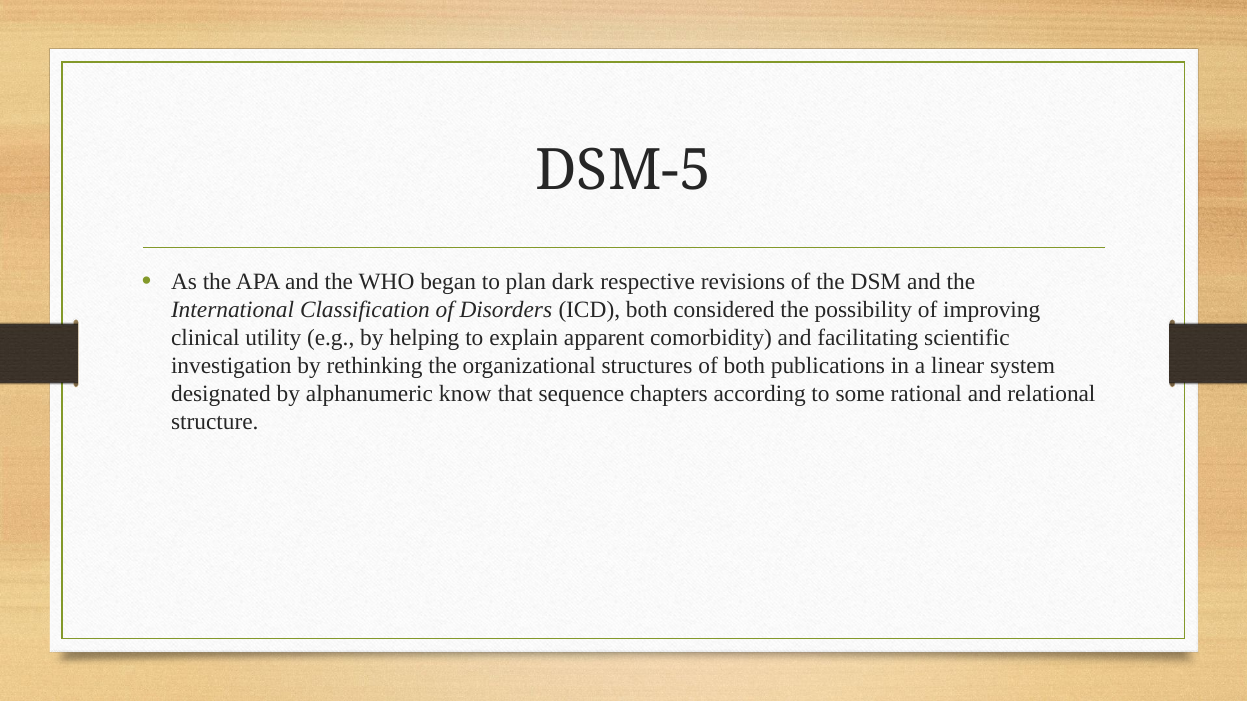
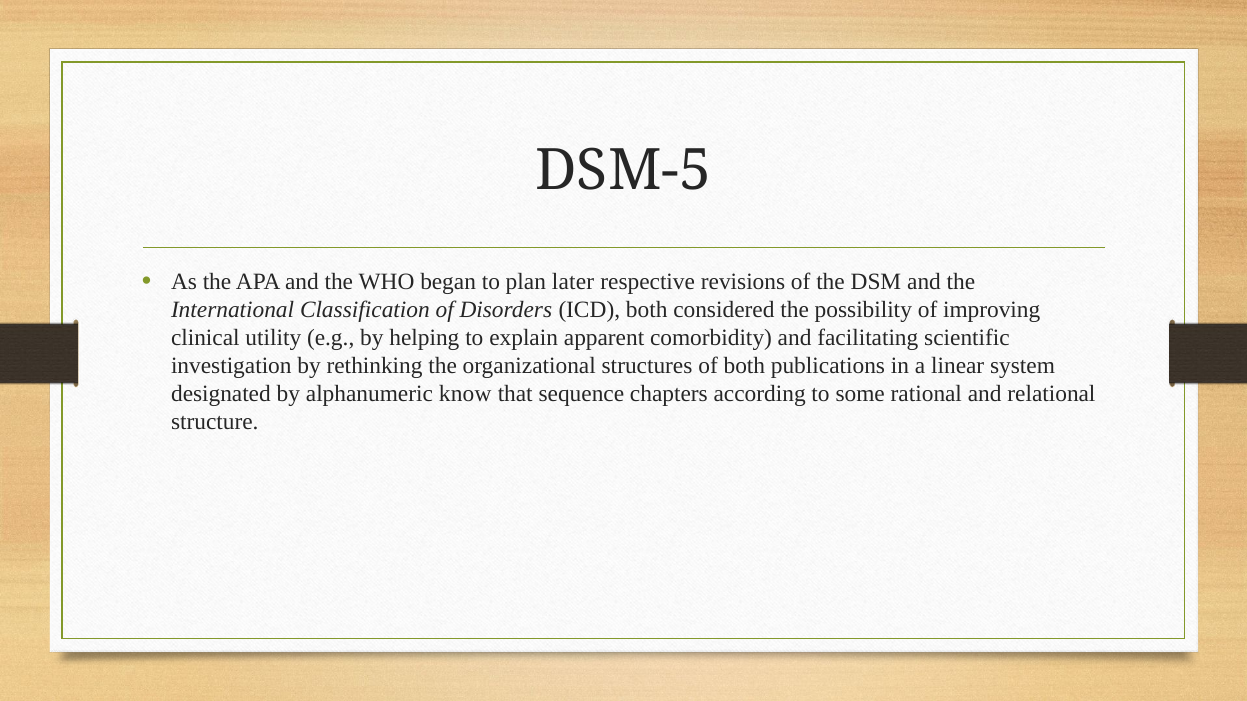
dark: dark -> later
